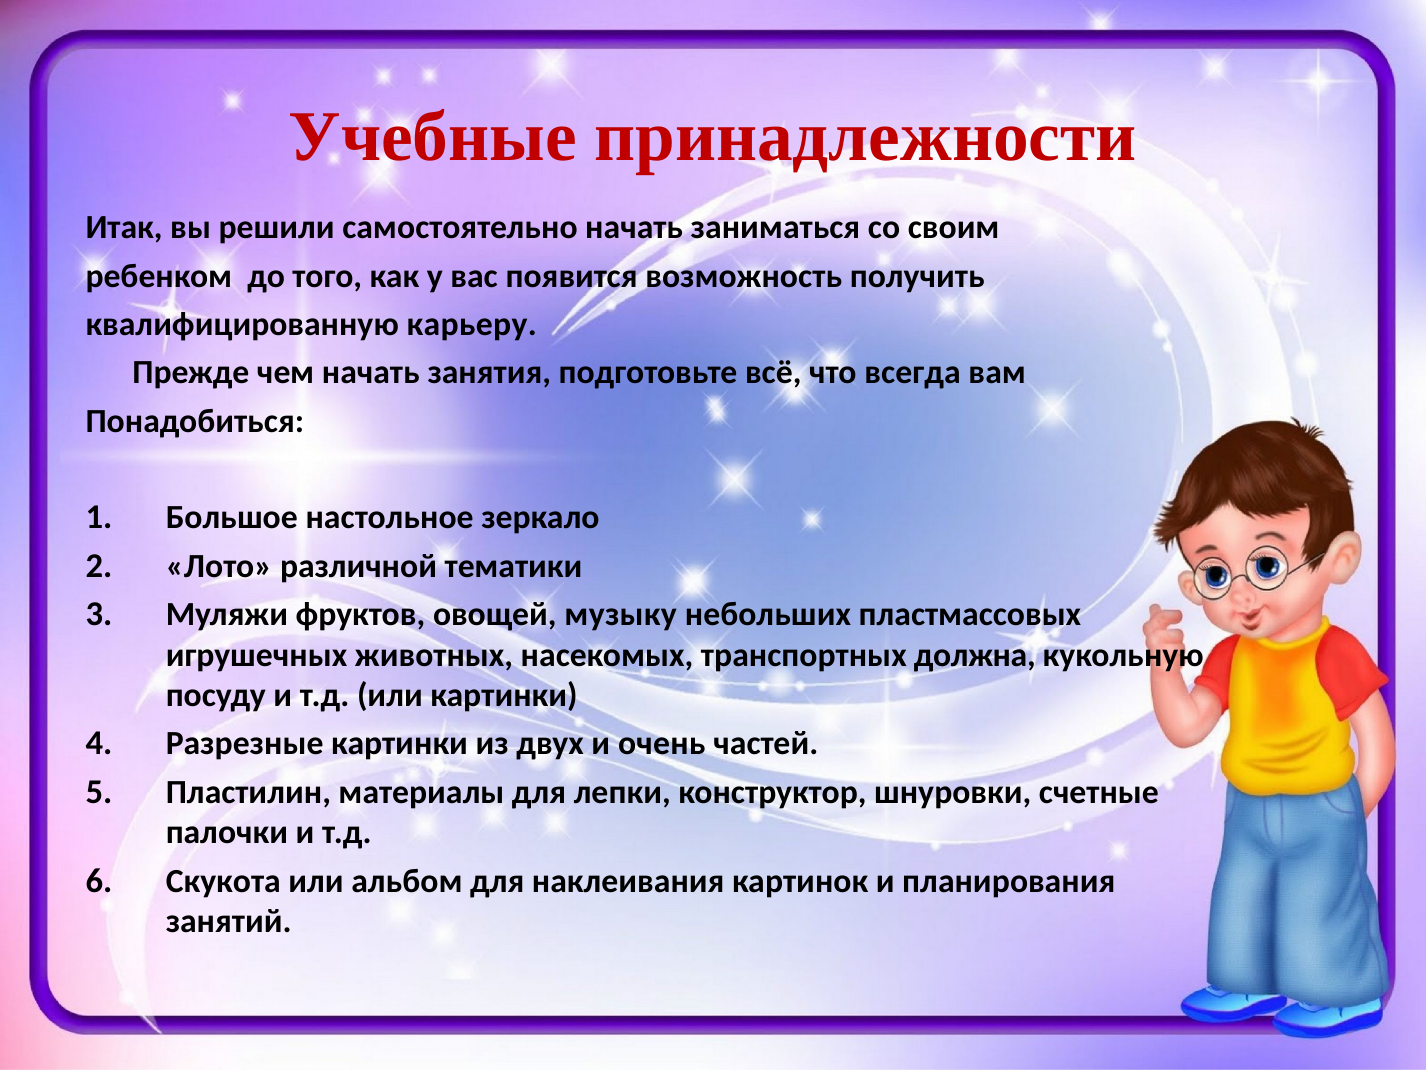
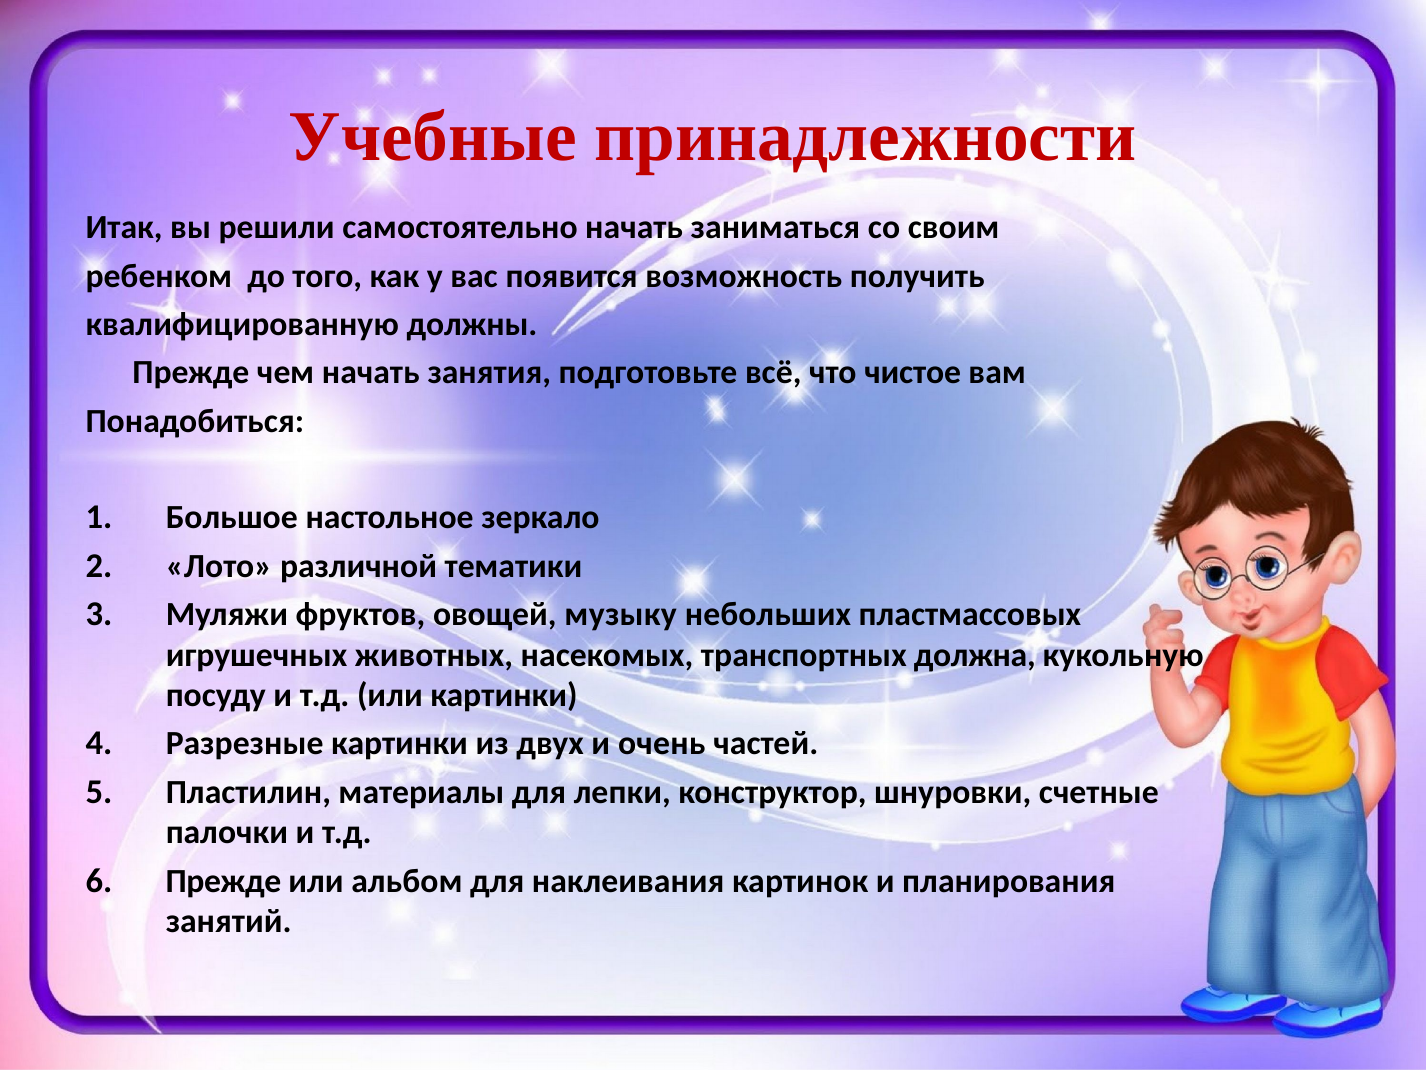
карьеру: карьеру -> должны
всегда: всегда -> чистое
Скукота at (223, 881): Скукота -> Прежде
